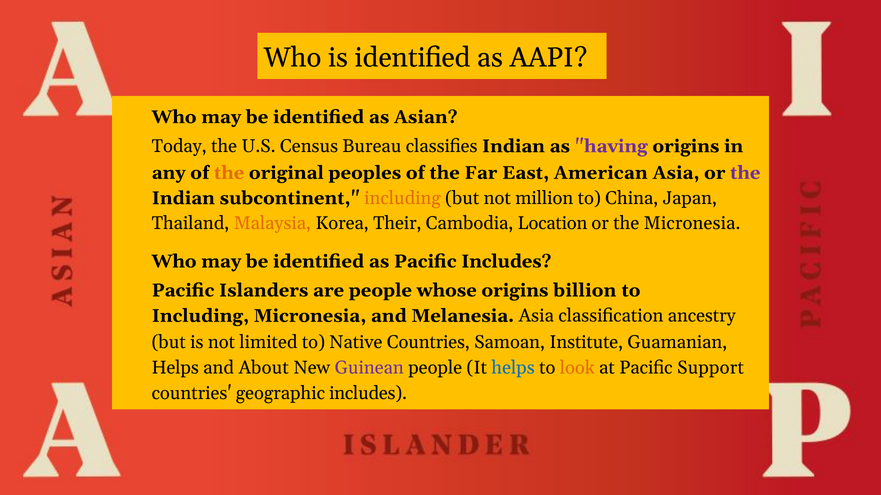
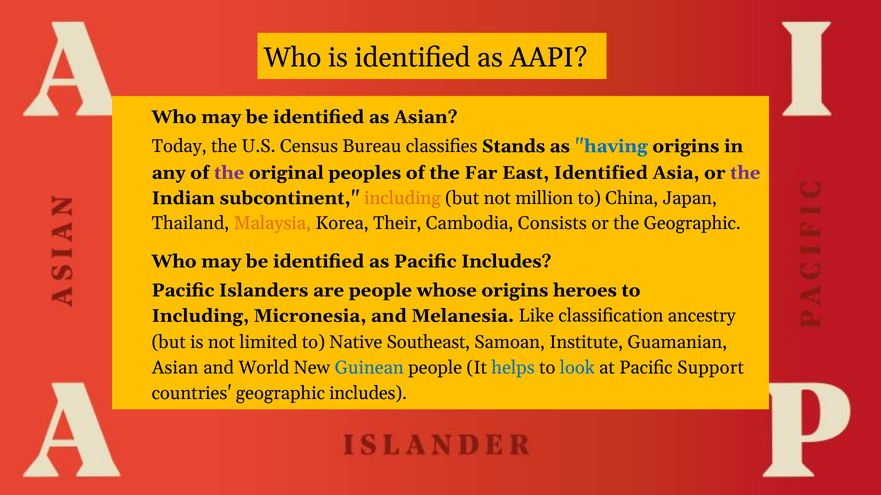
classifies Indian: Indian -> Stands
having colour: purple -> blue
the at (229, 173) colour: orange -> purple
East American: American -> Identified
Location: Location -> Consists
the Micronesia: Micronesia -> Geographic
billion: billion -> heroes
Melanesia Asia: Asia -> Like
Native Countries: Countries -> Southeast
Helps at (175, 368): Helps -> Asian
About: About -> World
Guinean colour: purple -> blue
look colour: orange -> blue
